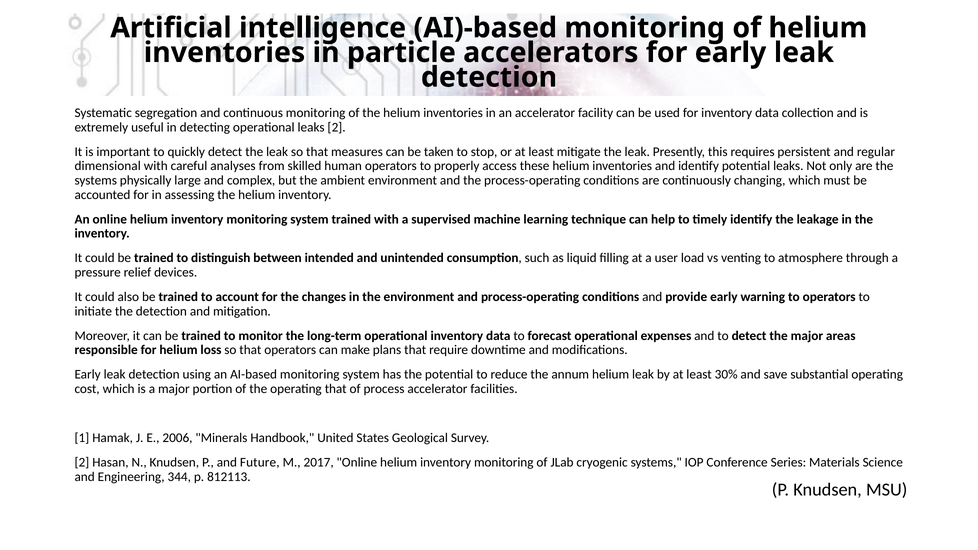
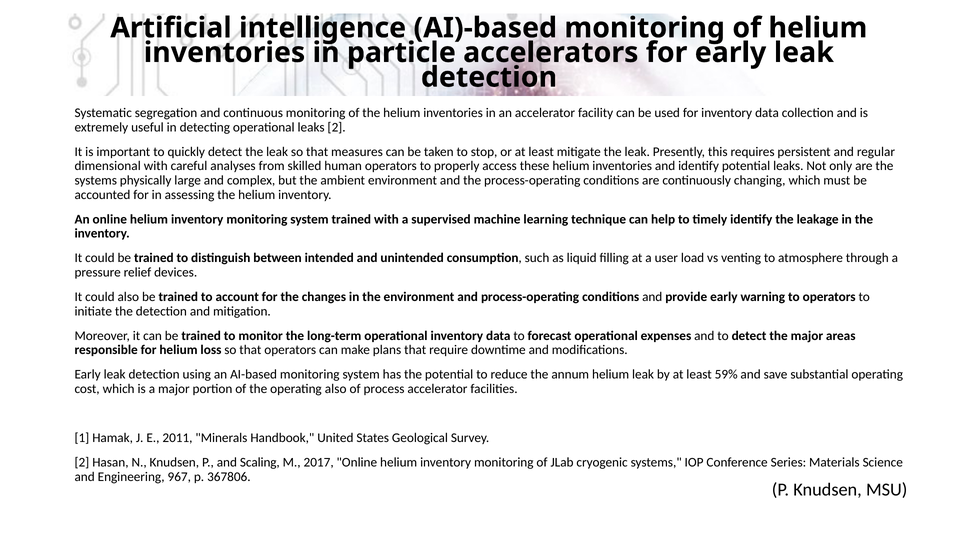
30%: 30% -> 59%
operating that: that -> also
2006: 2006 -> 2011
Future: Future -> Scaling
344: 344 -> 967
812113: 812113 -> 367806
